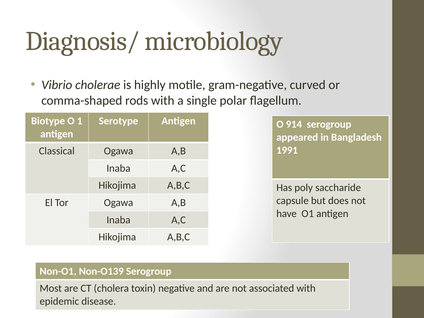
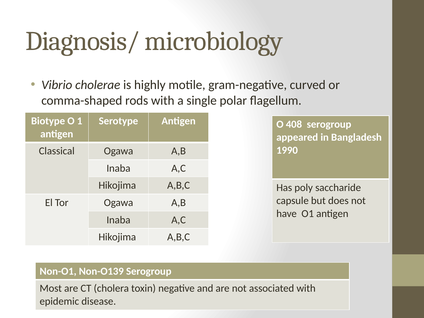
914: 914 -> 408
1991: 1991 -> 1990
